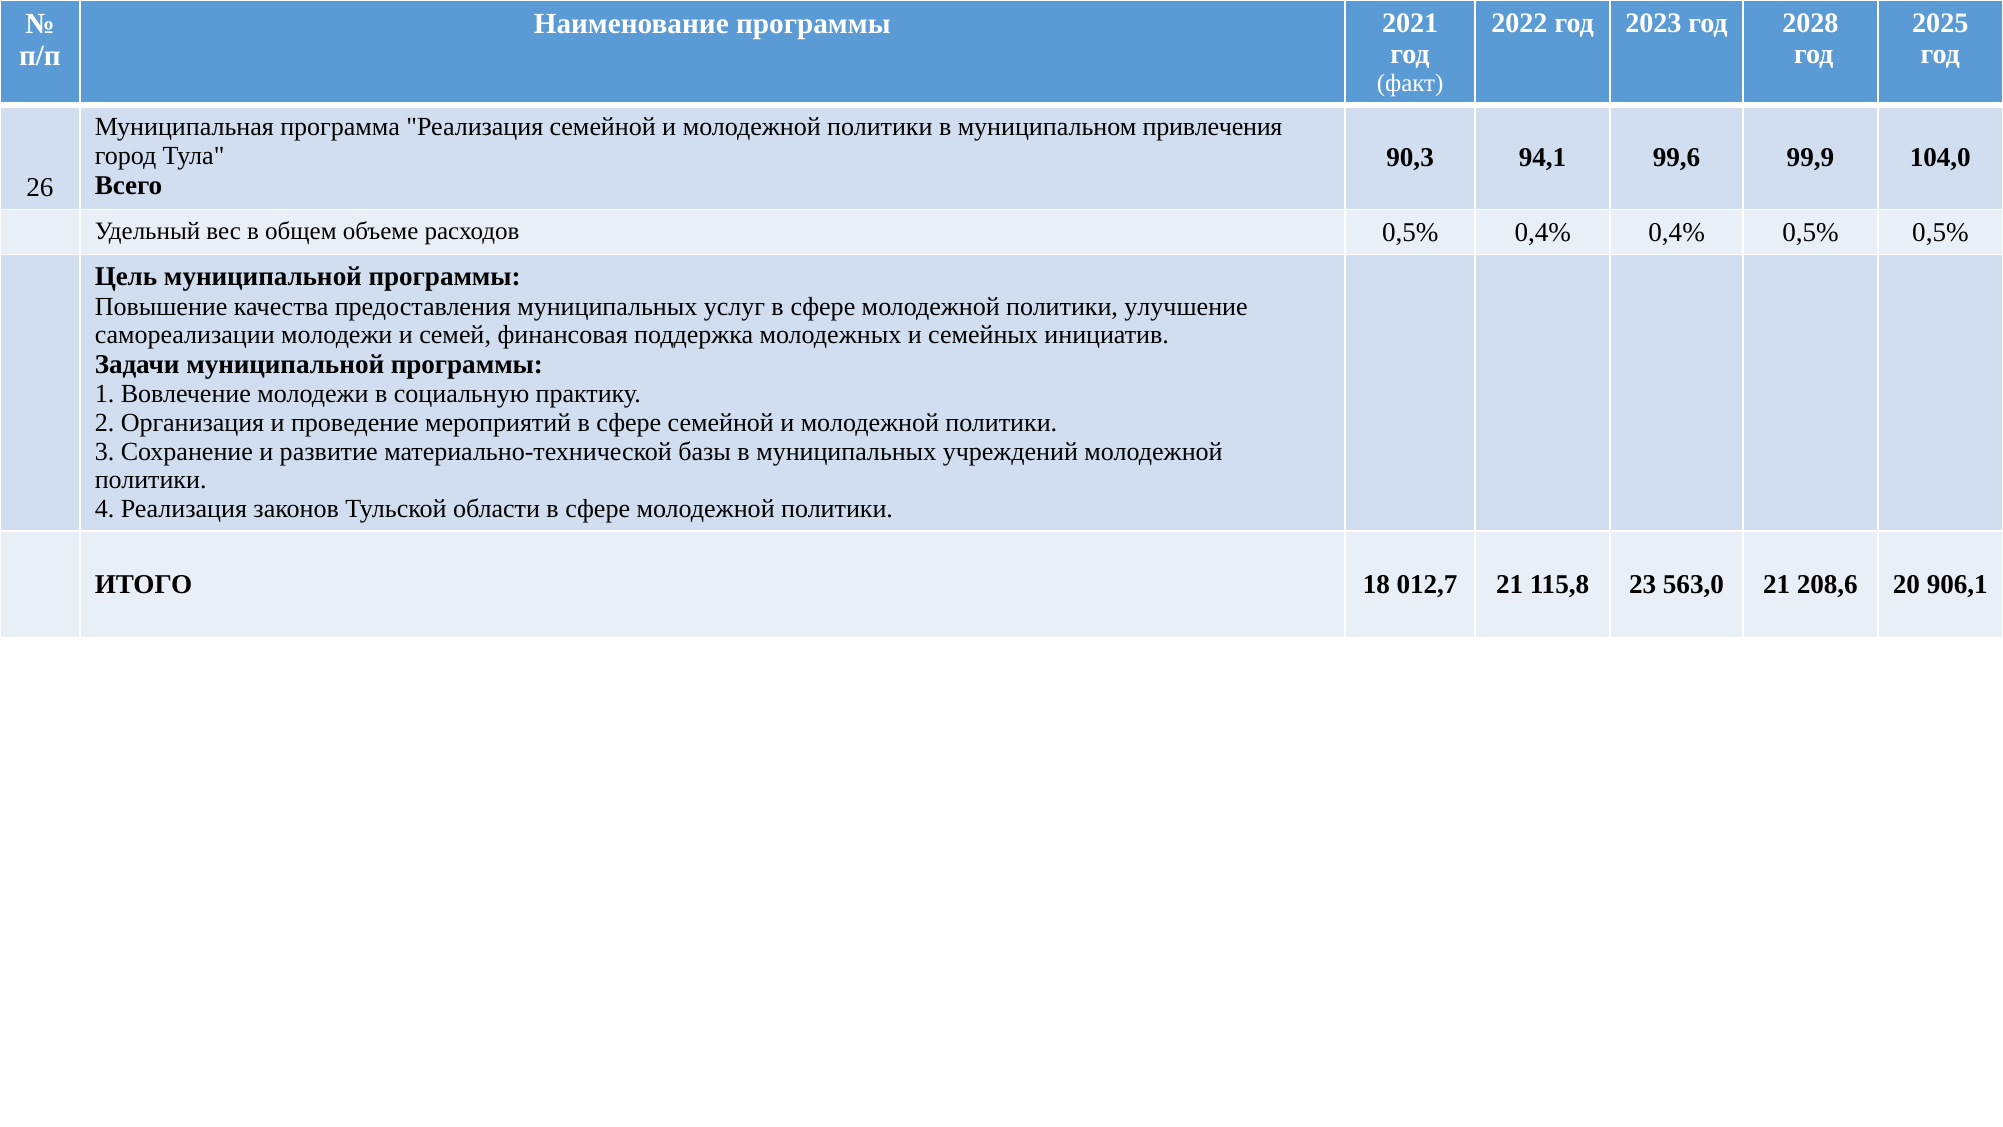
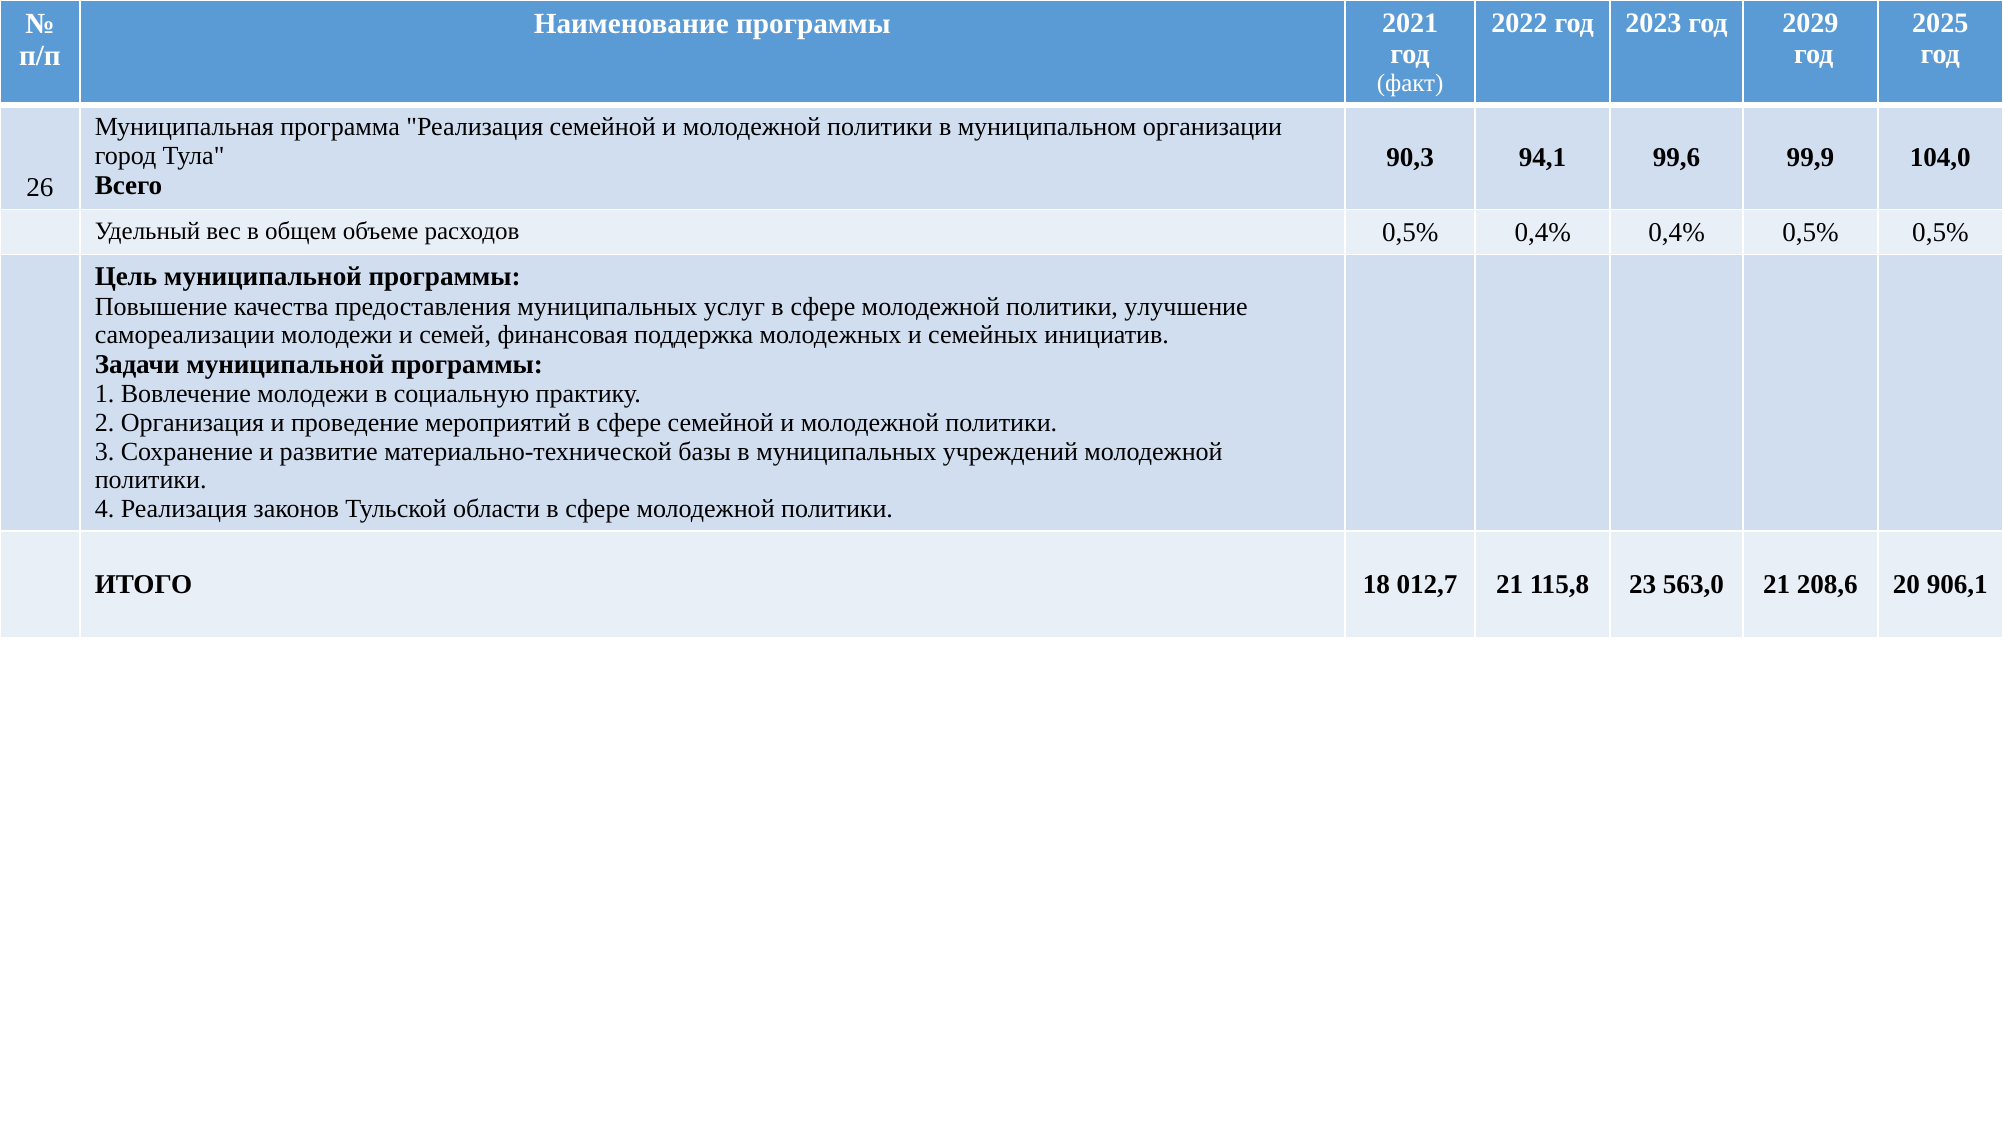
2028: 2028 -> 2029
привлечения: привлечения -> организации
